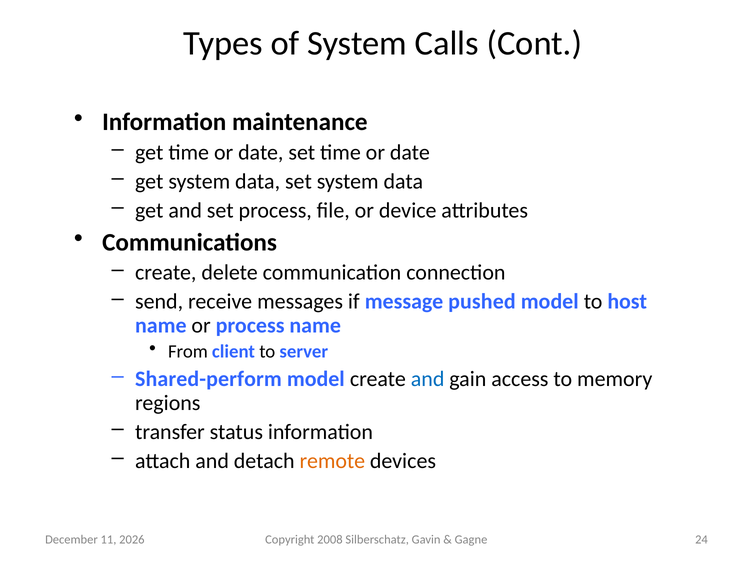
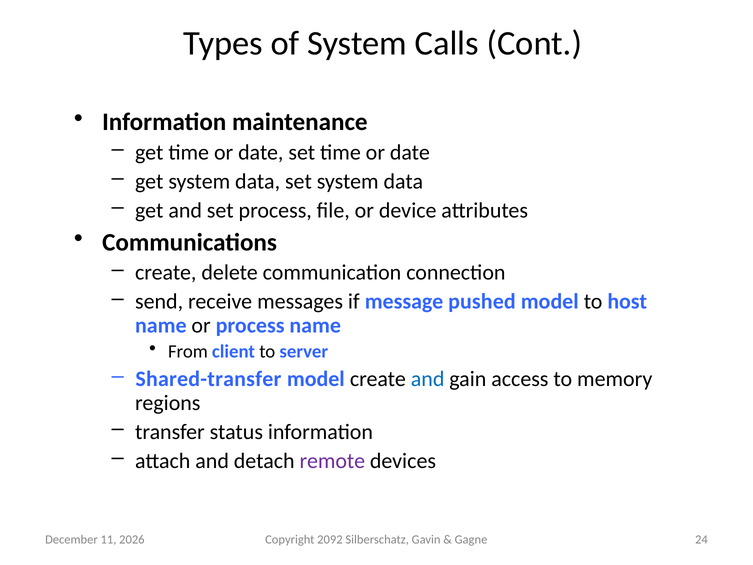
Shared-perform: Shared-perform -> Shared-transfer
remote colour: orange -> purple
2008: 2008 -> 2092
